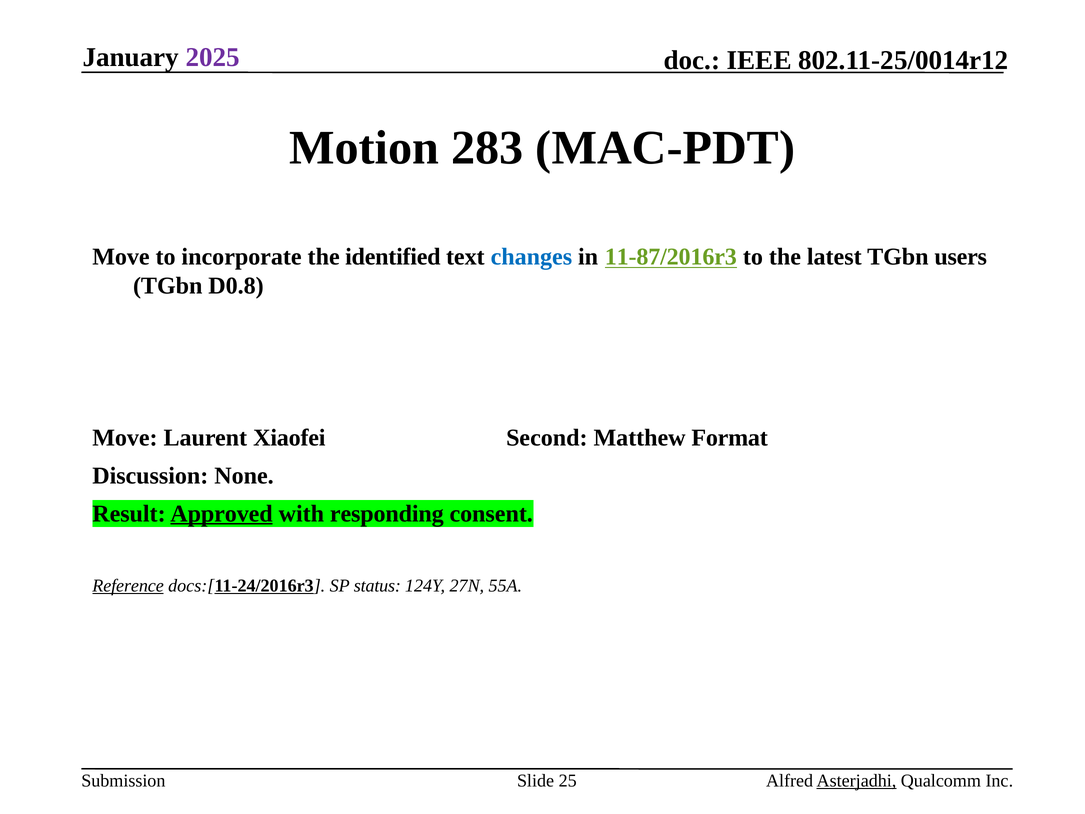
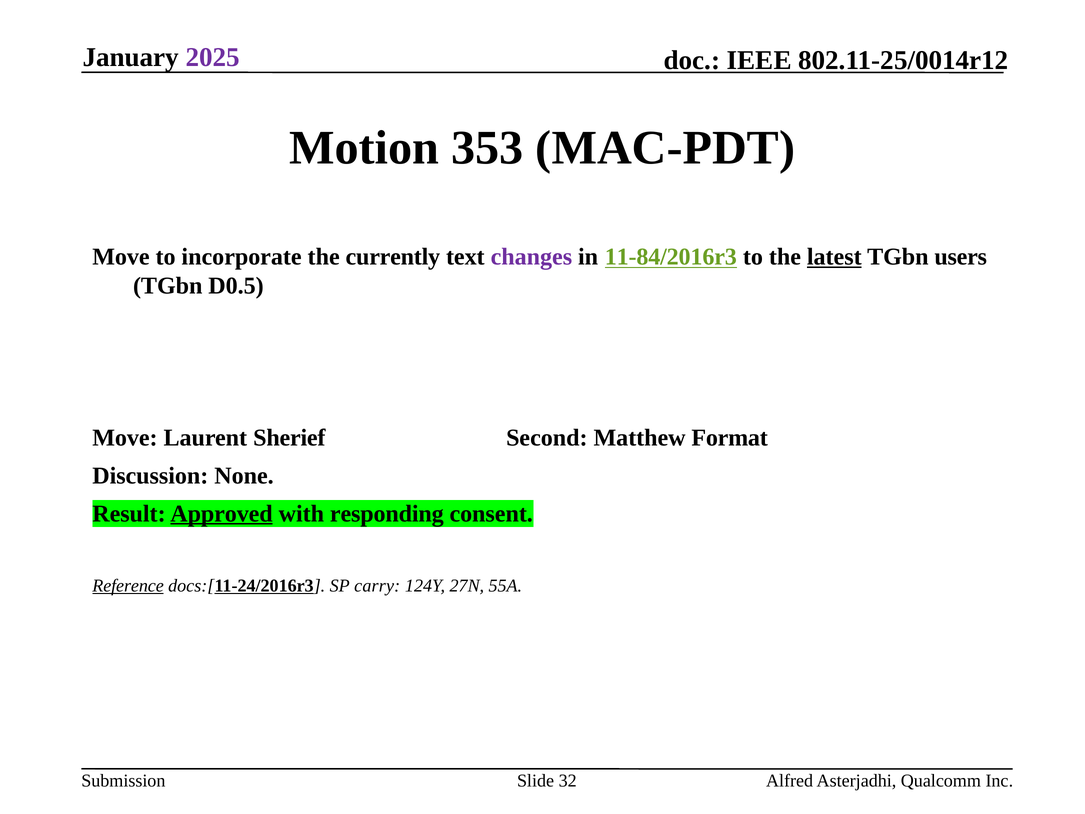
283: 283 -> 353
identified: identified -> currently
changes colour: blue -> purple
11-87/2016r3: 11-87/2016r3 -> 11-84/2016r3
latest underline: none -> present
D0.8: D0.8 -> D0.5
Xiaofei: Xiaofei -> Sherief
status: status -> carry
25: 25 -> 32
Asterjadhi underline: present -> none
